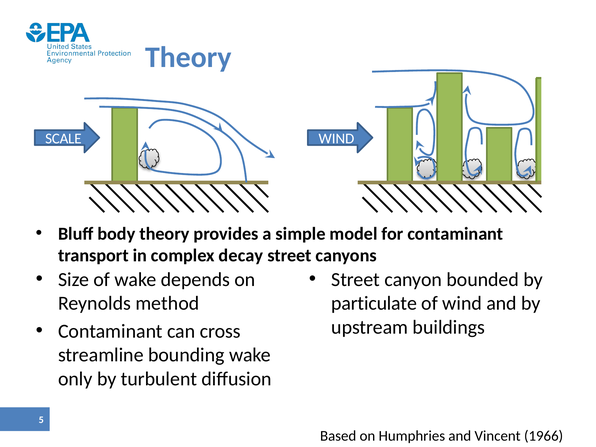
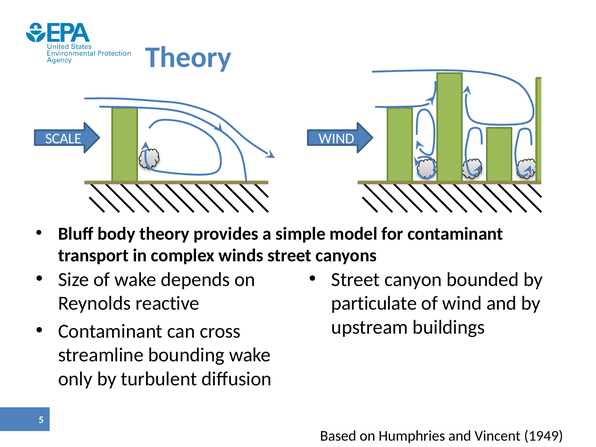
decay: decay -> winds
method: method -> reactive
1966: 1966 -> 1949
